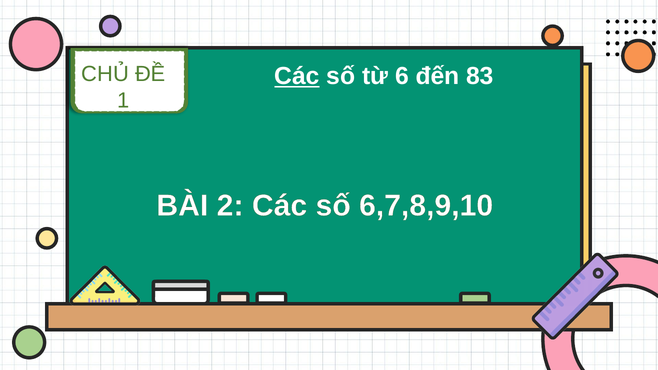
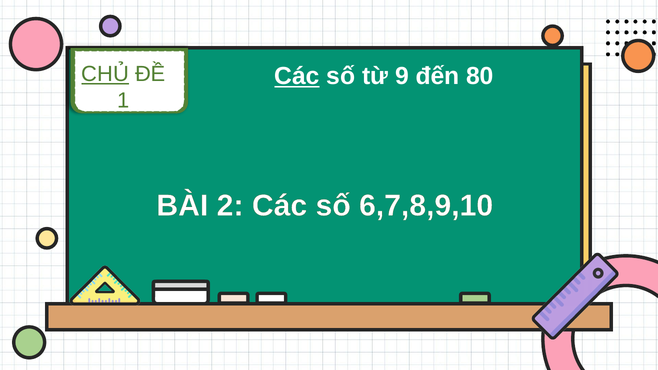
CHỦ underline: none -> present
6: 6 -> 9
83: 83 -> 80
